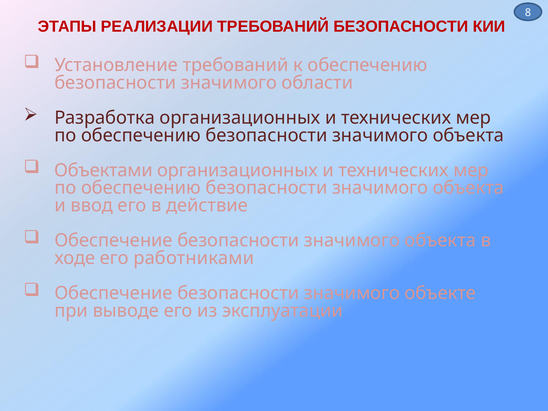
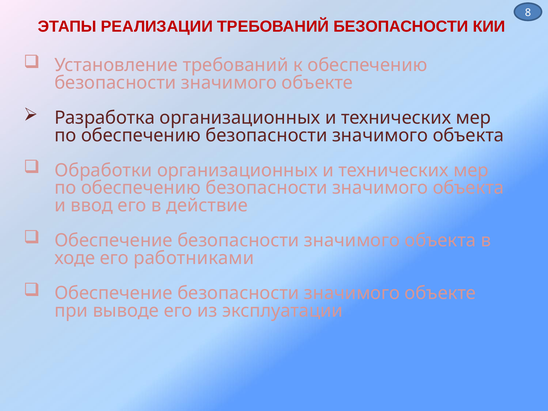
области at (317, 83): области -> объекте
Объектами: Объектами -> Обработки
